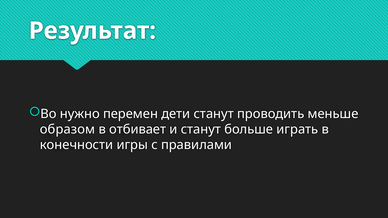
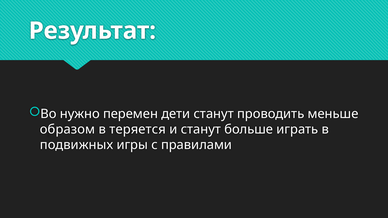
отбивает: отбивает -> теряется
конечности: конечности -> подвижных
